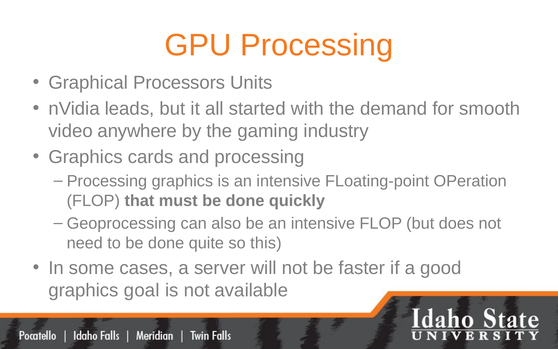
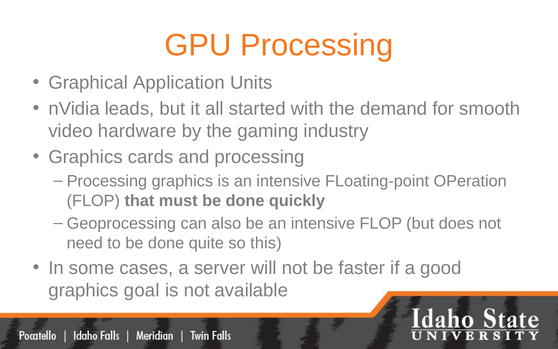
Processors: Processors -> Application
anywhere: anywhere -> hardware
